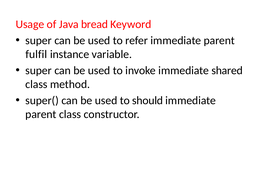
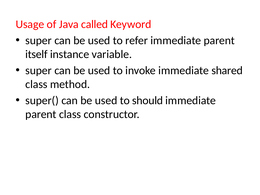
bread: bread -> called
fulfil: fulfil -> itself
